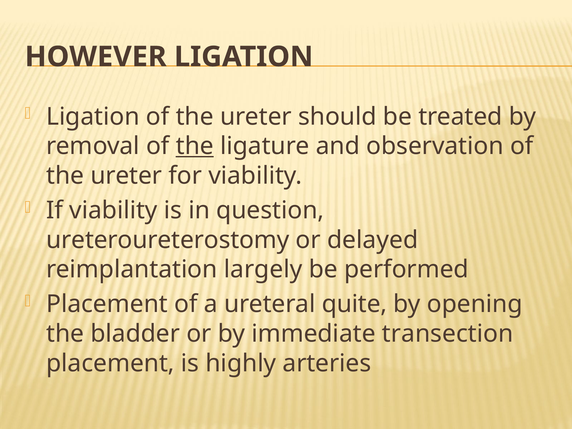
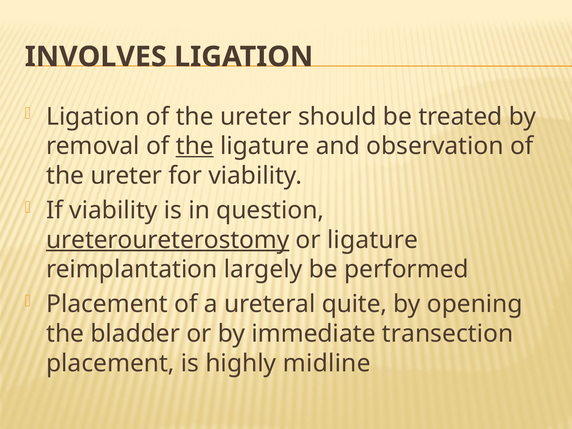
HOWEVER: HOWEVER -> INVOLVES
ureteroureterostomy underline: none -> present
or delayed: delayed -> ligature
arteries: arteries -> midline
